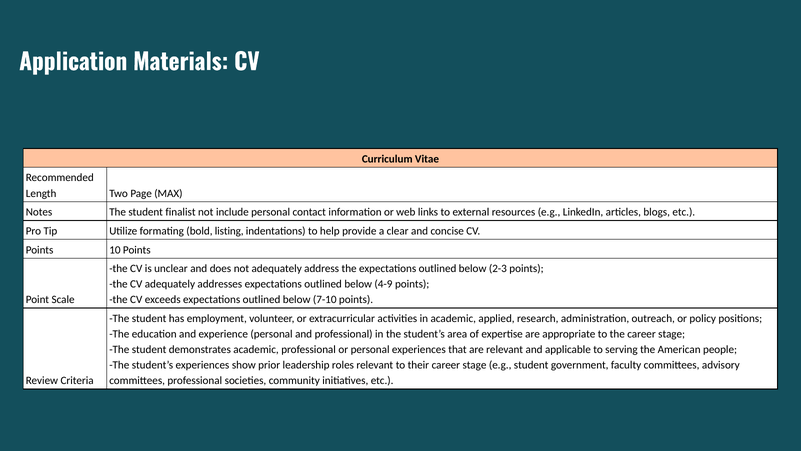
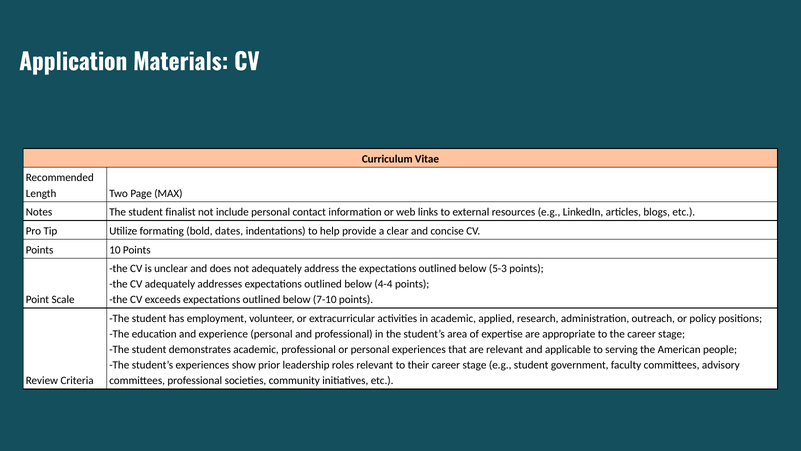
listing: listing -> dates
2-3: 2-3 -> 5-3
4-9: 4-9 -> 4-4
